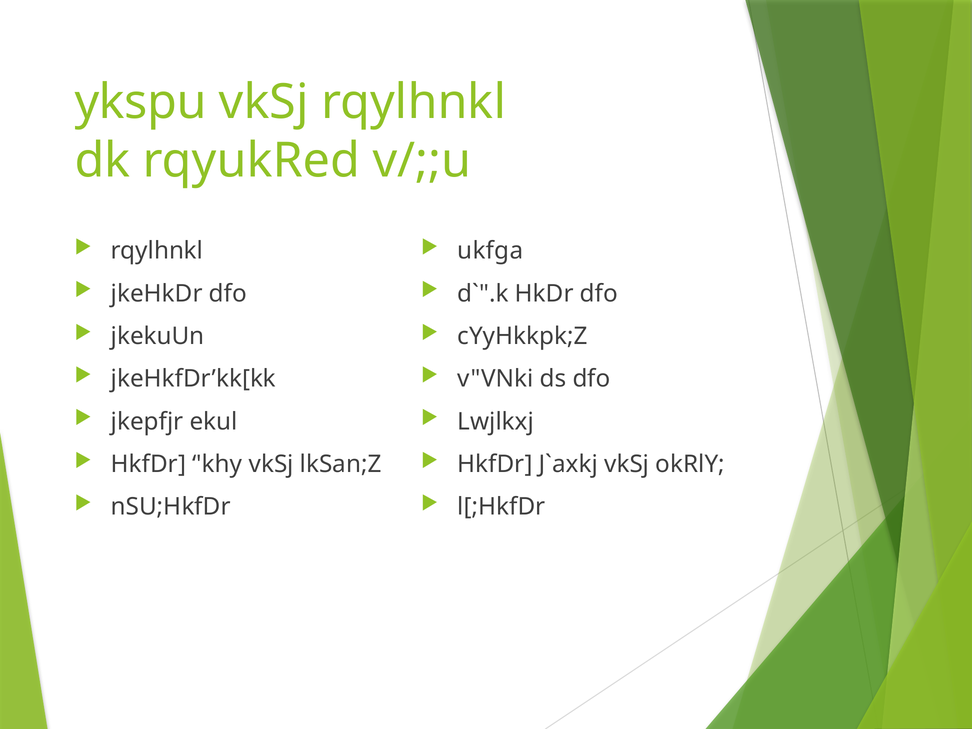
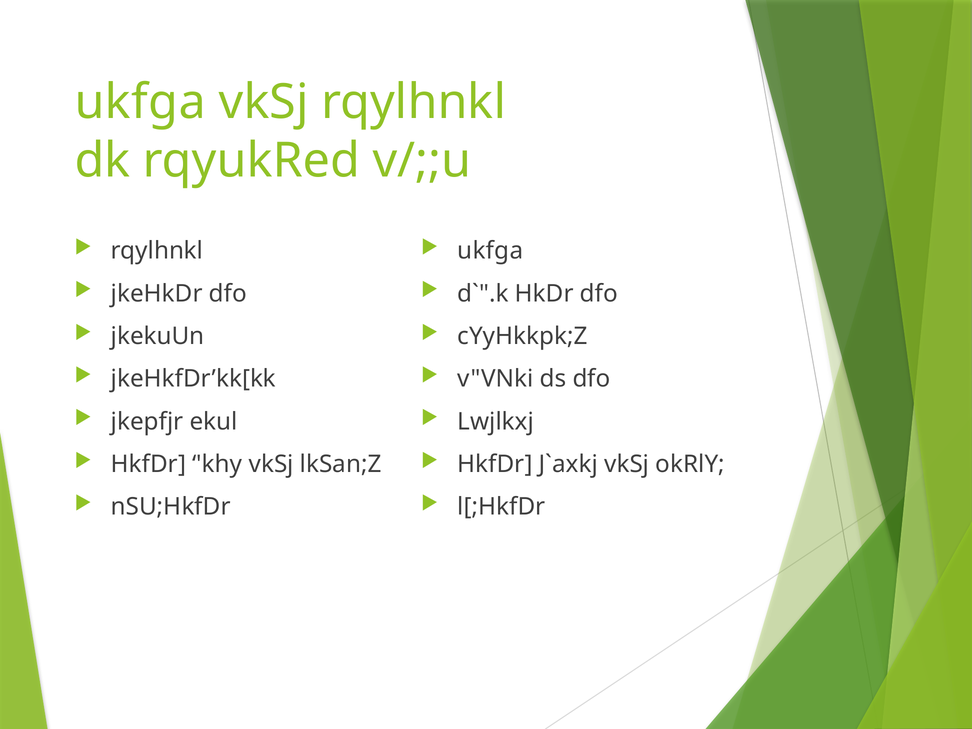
ykspu at (141, 102): ykspu -> ukfga
